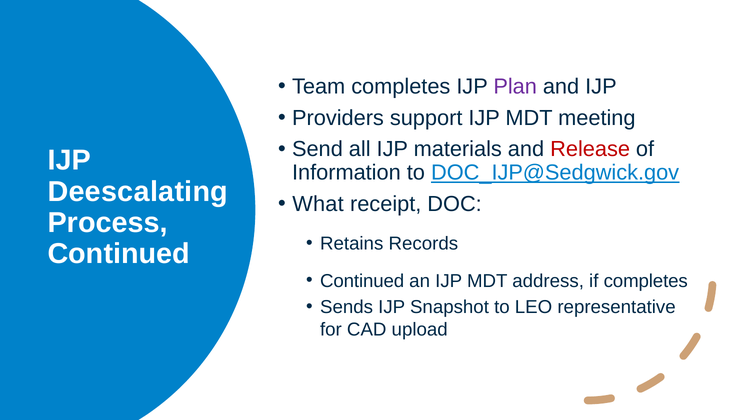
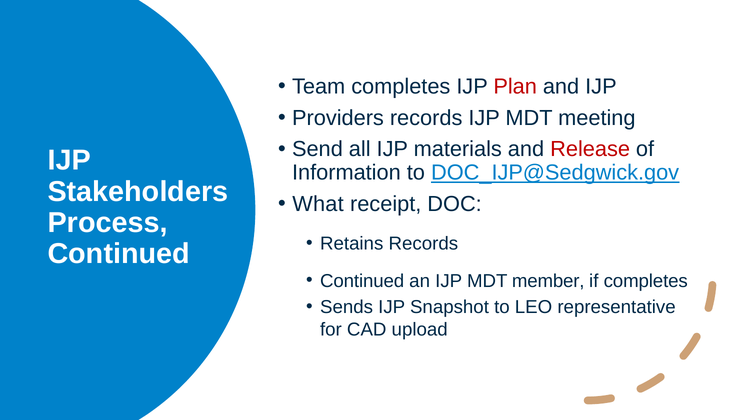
Plan colour: purple -> red
Providers support: support -> records
Deescalating: Deescalating -> Stakeholders
address: address -> member
